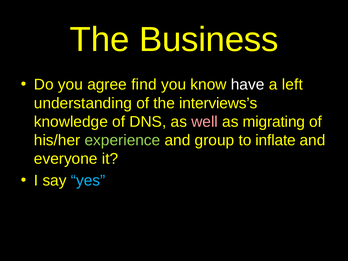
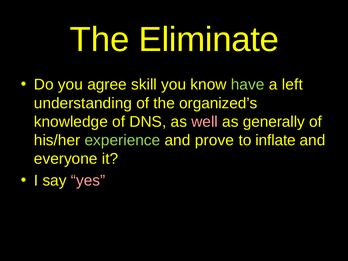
Business: Business -> Eliminate
find: find -> skill
have colour: white -> light green
interviews’s: interviews’s -> organized’s
migrating: migrating -> generally
group: group -> prove
yes colour: light blue -> pink
